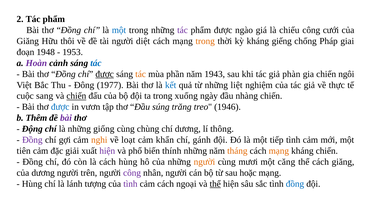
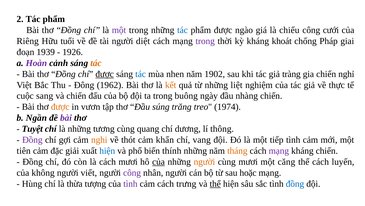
một at (119, 30) colour: blue -> purple
tác at (183, 30) colour: purple -> blue
Giăng at (28, 41): Giăng -> Riêng
thôi: thôi -> tuổi
trong at (205, 41) colour: orange -> purple
giếng: giếng -> khoát
1948: 1948 -> 1939
1953: 1953 -> 1926
tác at (96, 63) colour: blue -> orange
tác at (141, 74) colour: orange -> blue
phần: phần -> nhen
1943: 1943 -> 1902
phàn: phàn -> tràng
ngôi: ngôi -> nghỉ
1977: 1977 -> 1962
kết colour: blue -> orange
chiến at (76, 96) underline: present -> none
xuống: xuống -> buông
được at (60, 107) colour: blue -> orange
1946: 1946 -> 1974
Thêm: Thêm -> Ngần
Động: Động -> Tuyệt
giống: giống -> tương
chùng: chùng -> quang
loạt: loạt -> thót
gánh: gánh -> vang
hiện at (107, 150) colour: purple -> blue
mạng at (279, 150) colour: orange -> purple
cách hùng: hùng -> mươi
của at (158, 161) underline: none -> present
cách giăng: giăng -> luyến
của dương: dương -> không
trên: trên -> viết
lánh: lánh -> thừa
ngoại: ngoại -> trưng
